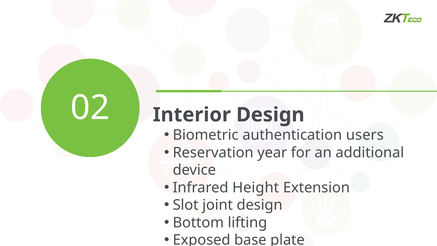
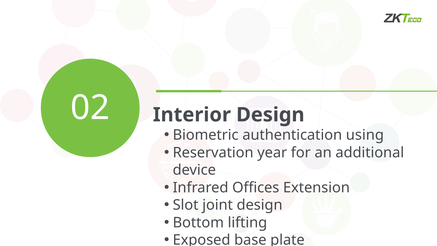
users: users -> using
Height: Height -> Offices
